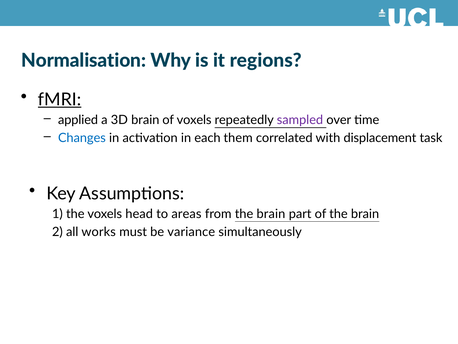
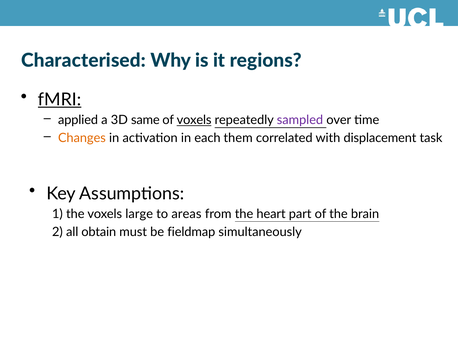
Normalisation: Normalisation -> Characterised
3D brain: brain -> same
voxels at (194, 120) underline: none -> present
Changes colour: blue -> orange
head: head -> large
from the brain: brain -> heart
works: works -> obtain
variance: variance -> fieldmap
